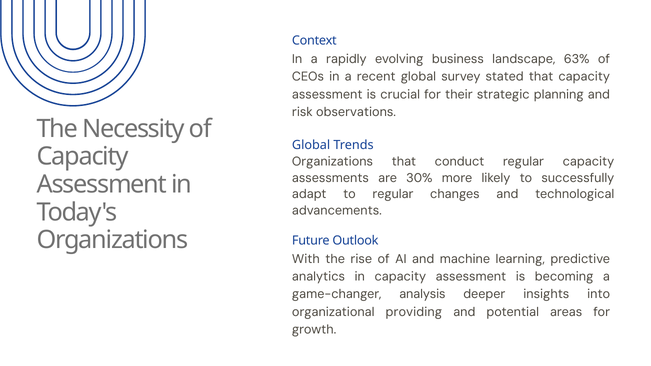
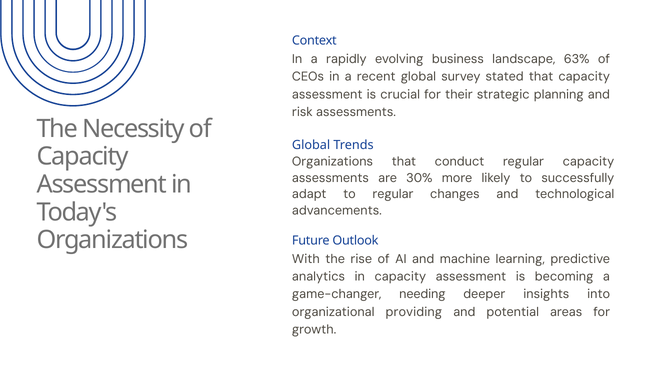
risk observations: observations -> assessments
analysis: analysis -> needing
